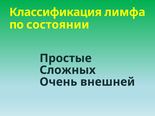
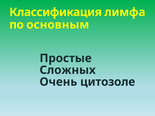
состоянии: состоянии -> основным
внешней: внешней -> цитозоле
